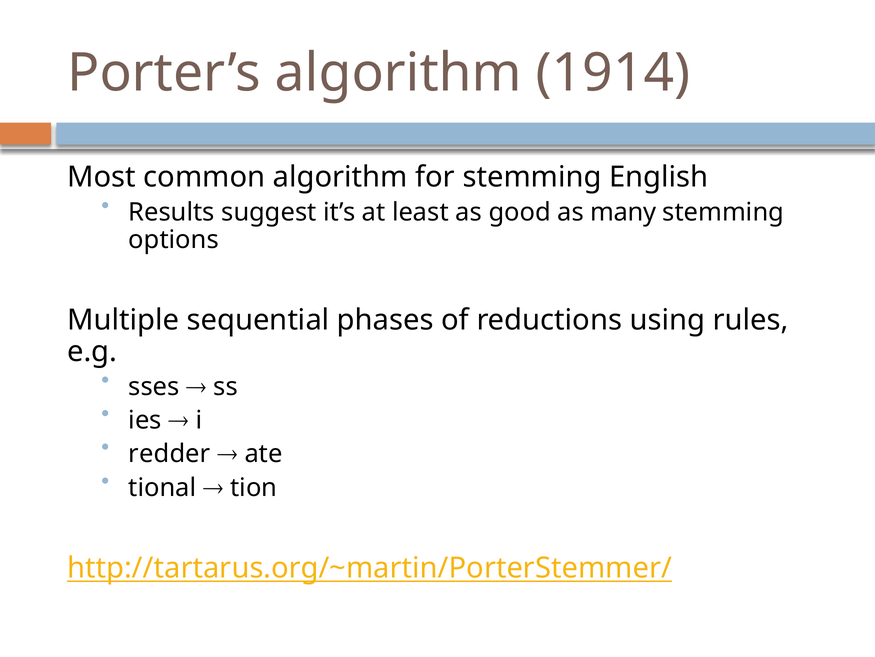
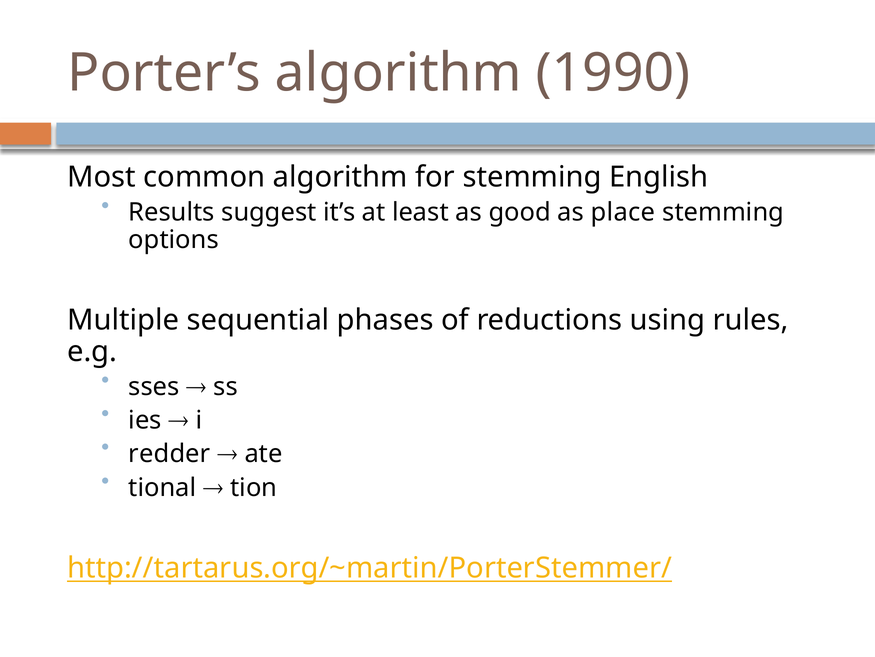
1914: 1914 -> 1990
many: many -> place
